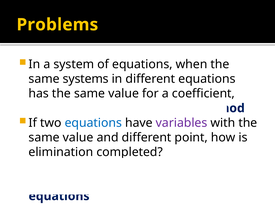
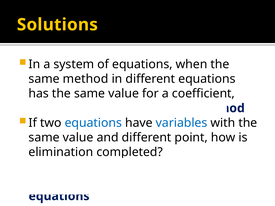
Problems: Problems -> Solutions
same systems: systems -> method
variables colour: purple -> blue
